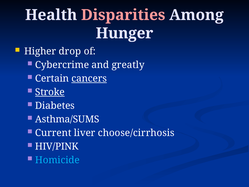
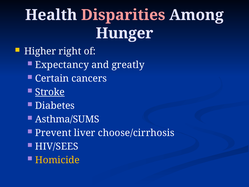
drop: drop -> right
Cybercrime: Cybercrime -> Expectancy
cancers underline: present -> none
Current: Current -> Prevent
HIV/PINK: HIV/PINK -> HIV/SEES
Homicide colour: light blue -> yellow
